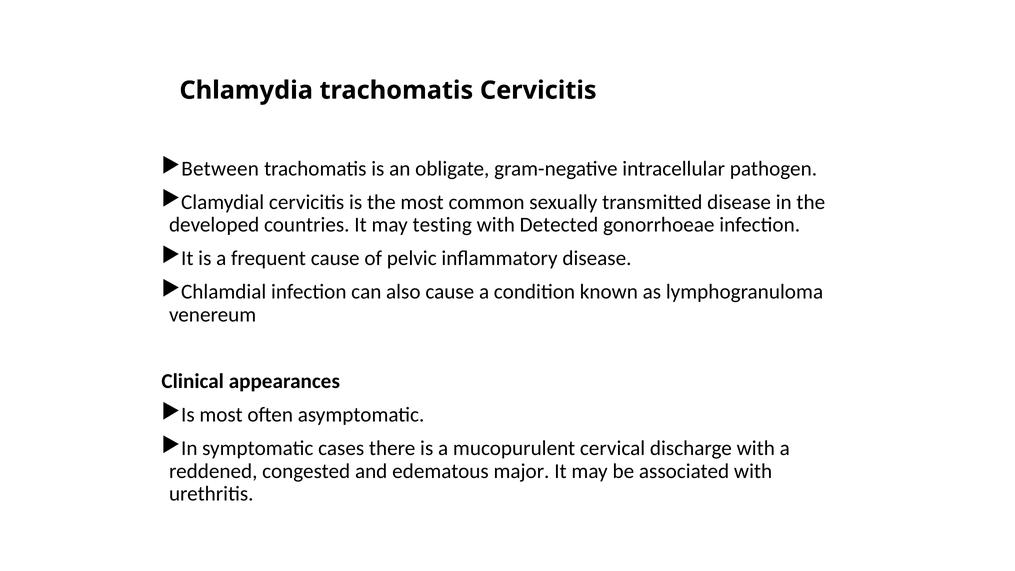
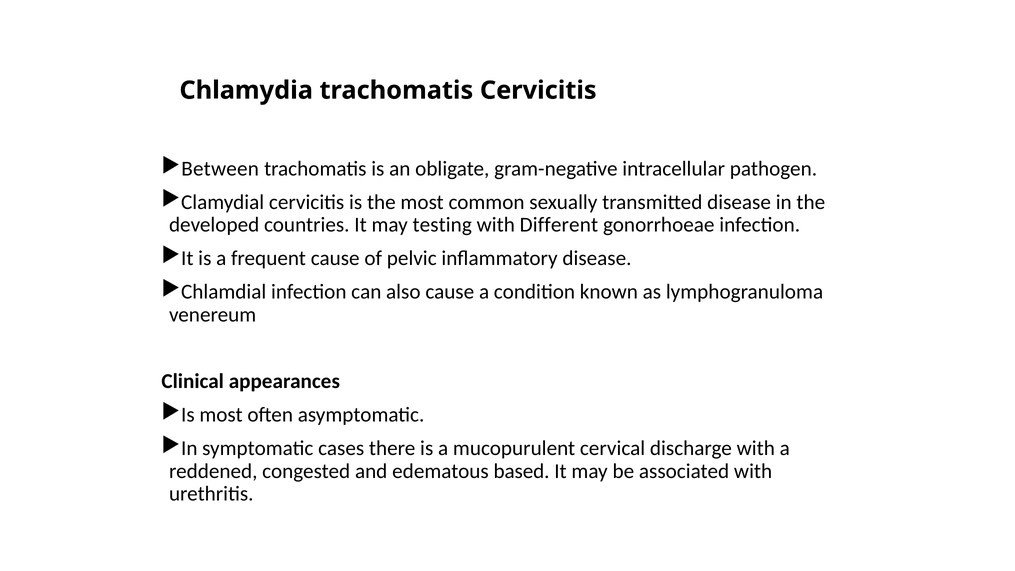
Detected: Detected -> Different
major: major -> based
